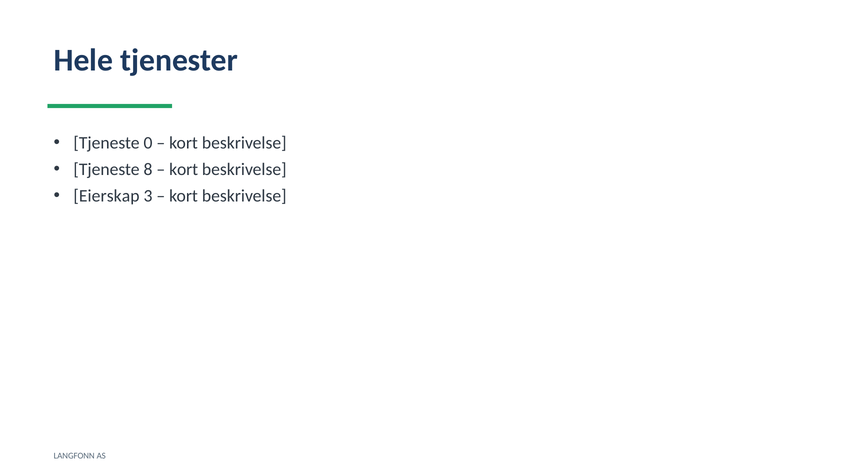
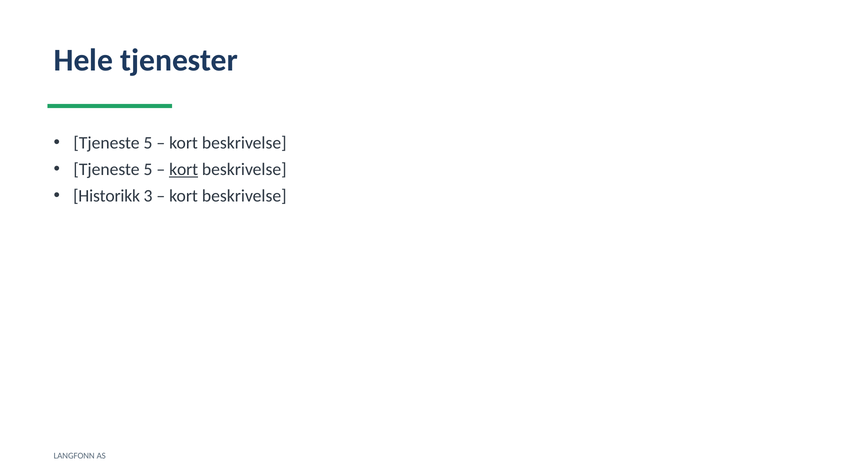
0 at (148, 143): 0 -> 5
8 at (148, 169): 8 -> 5
kort at (184, 169) underline: none -> present
Eierskap: Eierskap -> Historikk
